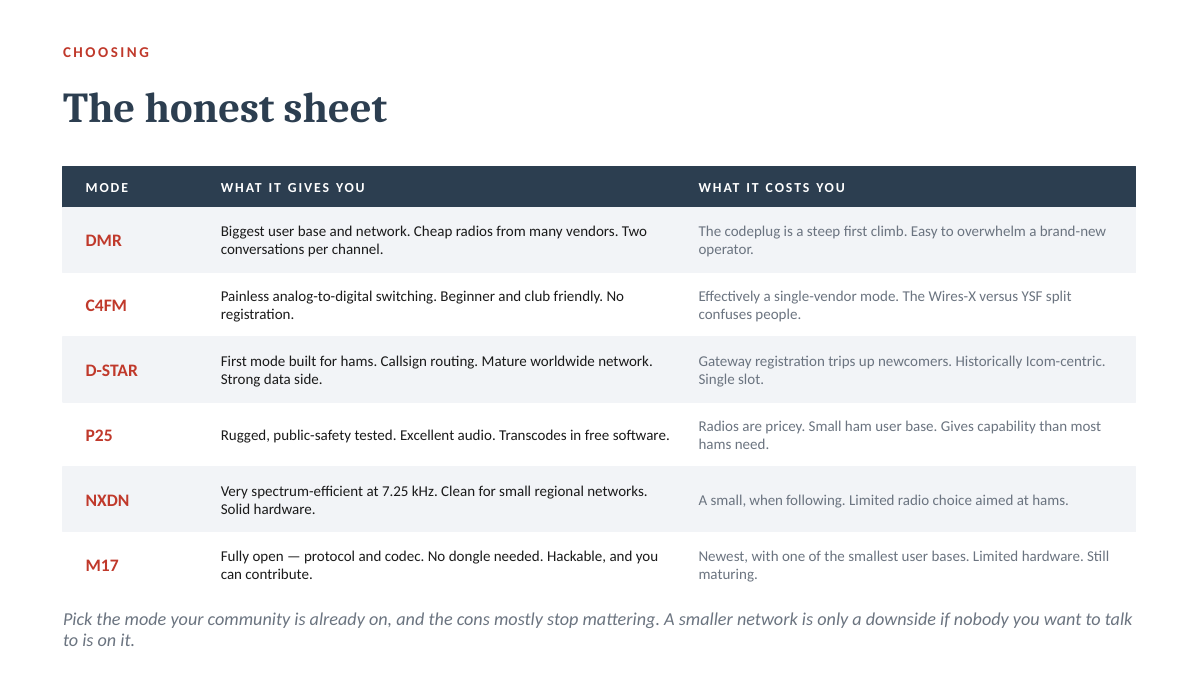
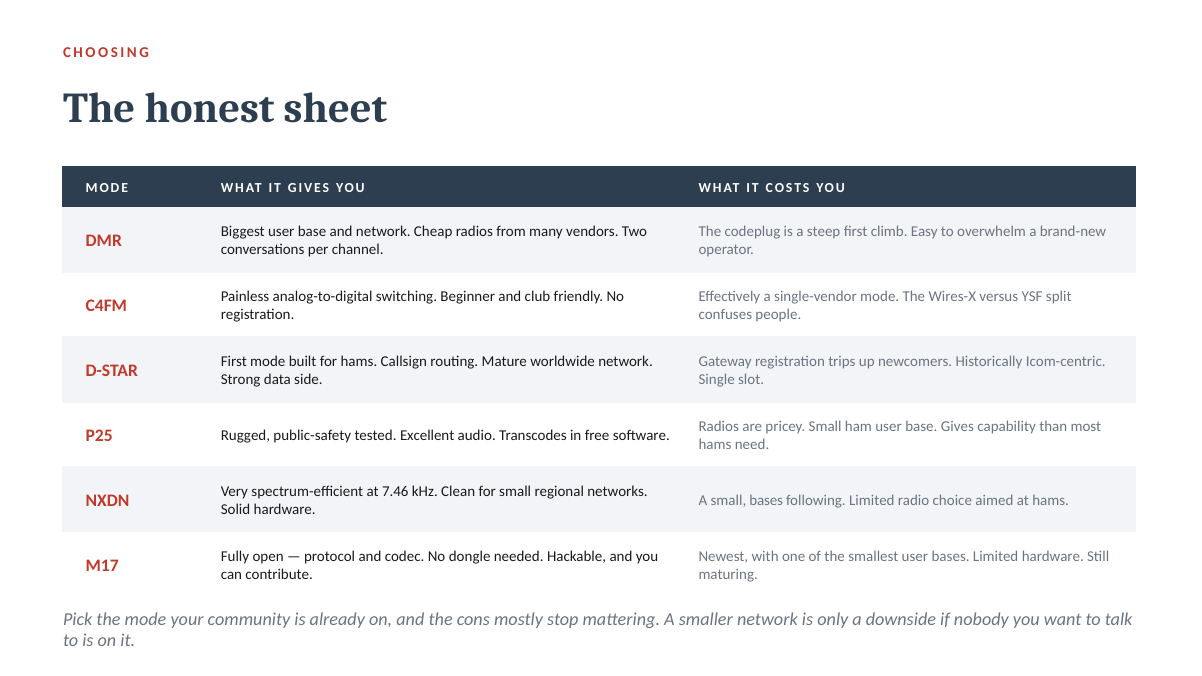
7.25: 7.25 -> 7.46
small when: when -> bases
